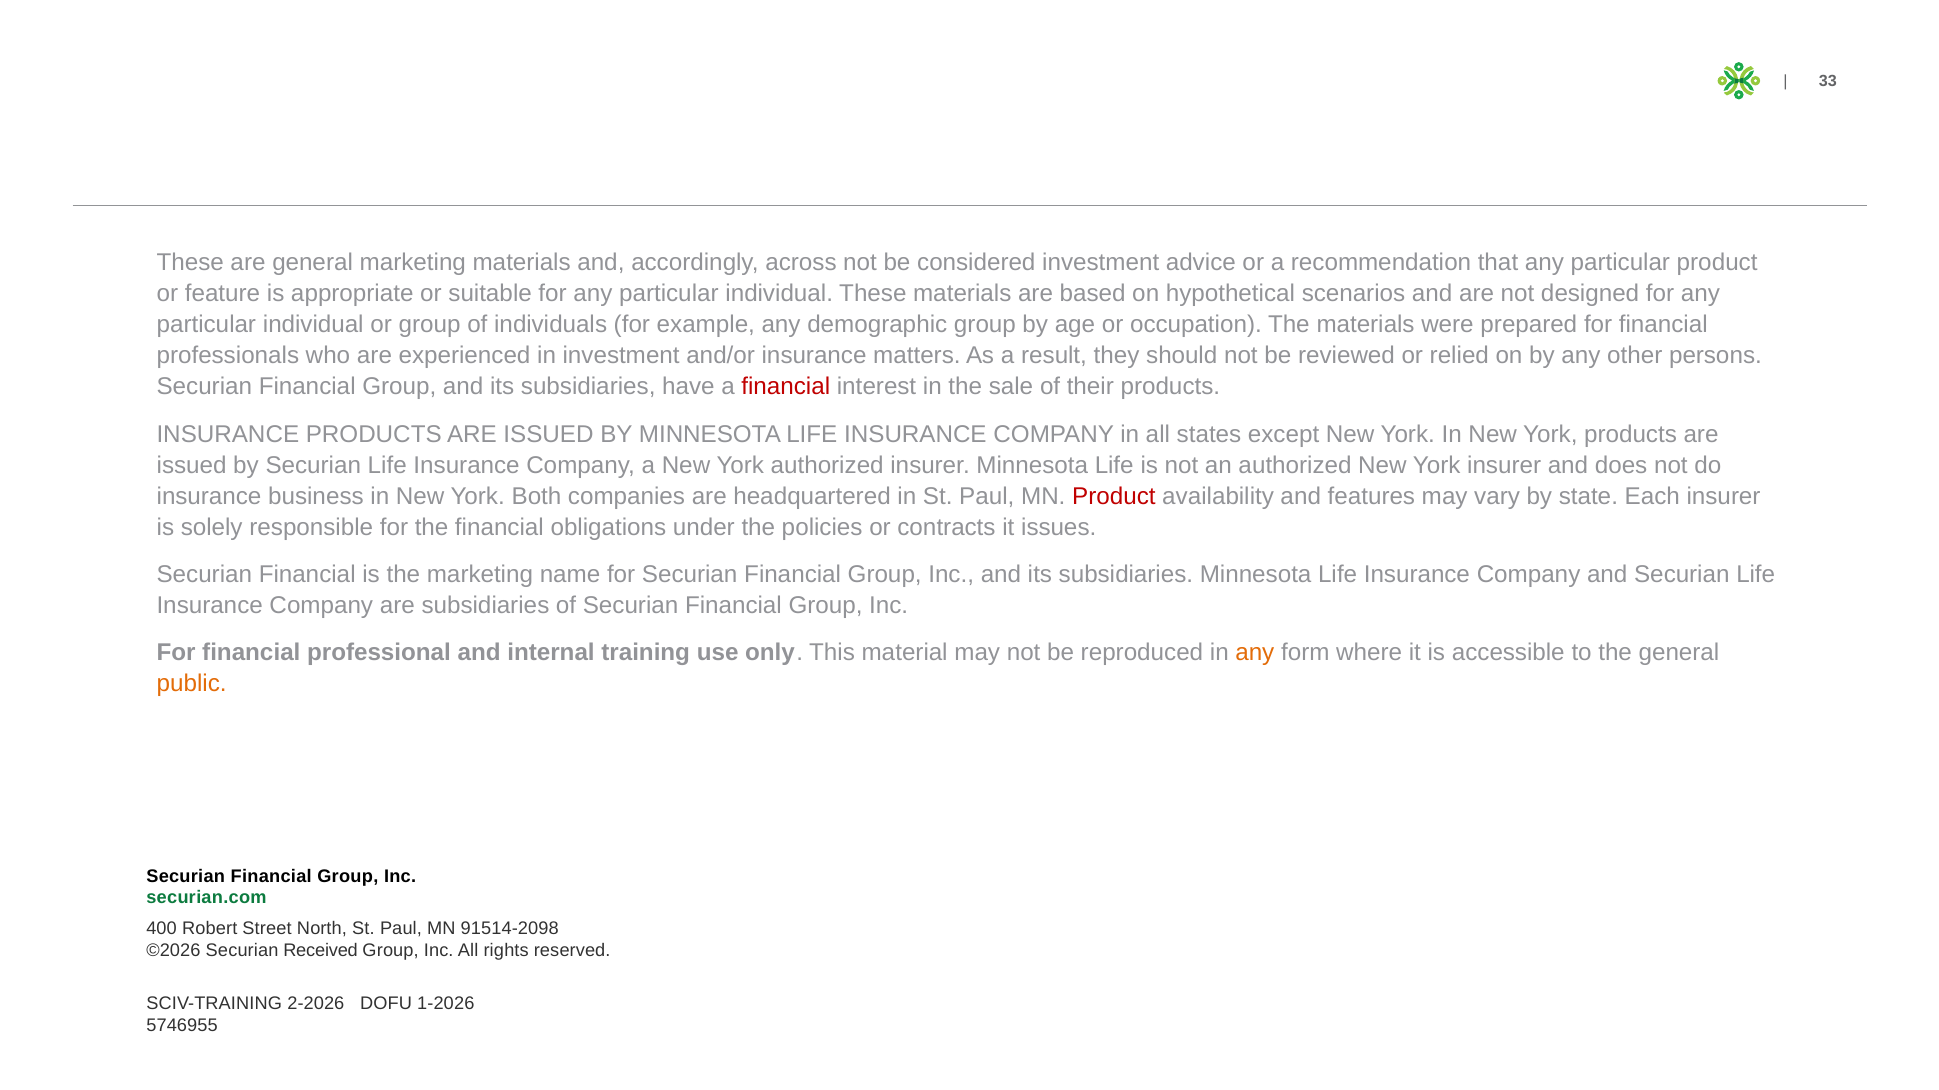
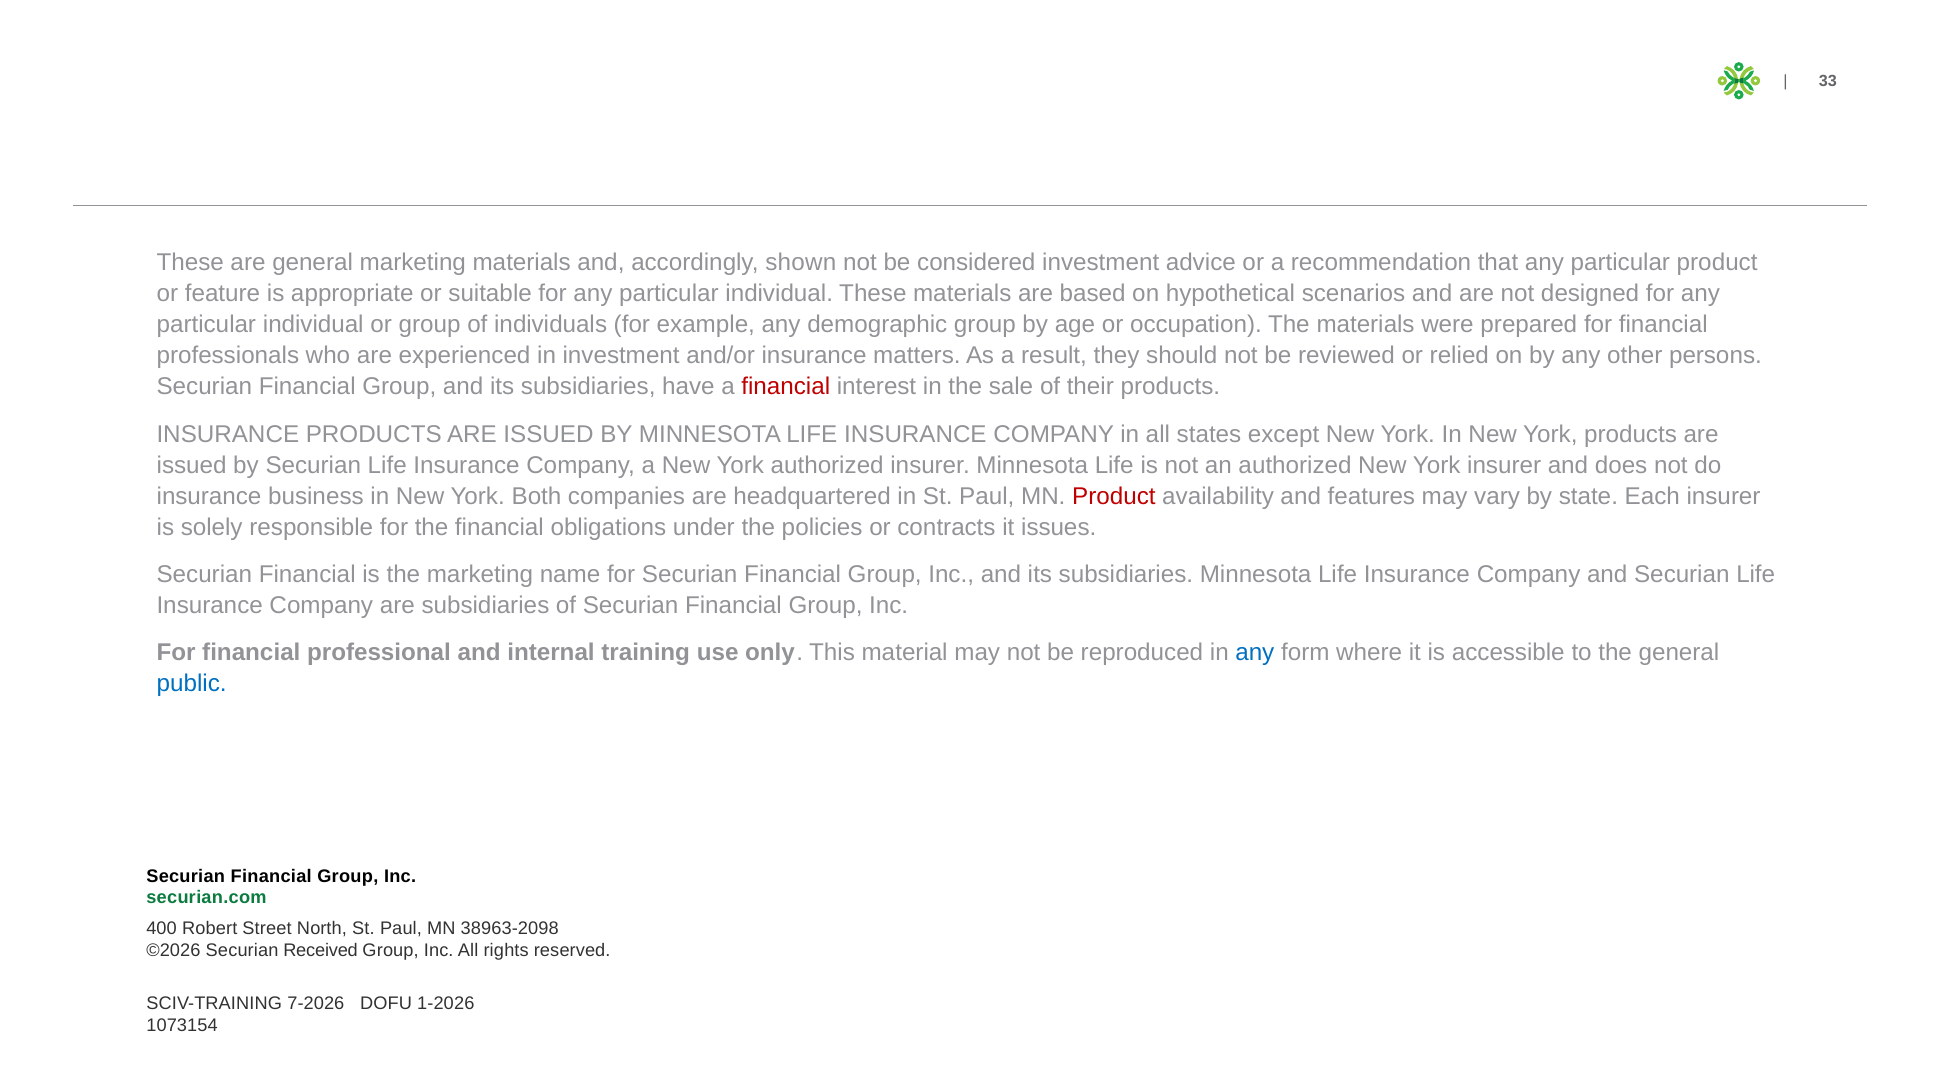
across: across -> shown
any at (1255, 653) colour: orange -> blue
public colour: orange -> blue
91514-2098: 91514-2098 -> 38963-2098
2-2026: 2-2026 -> 7-2026
5746955: 5746955 -> 1073154
